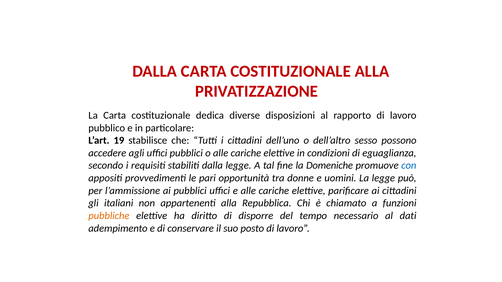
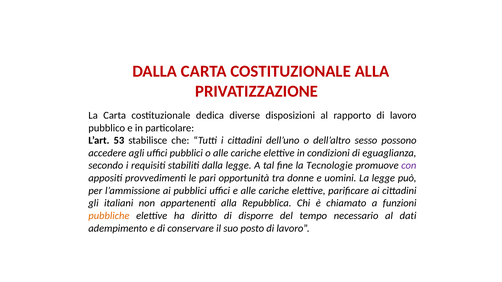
19: 19 -> 53
Domeniche: Domeniche -> Tecnologie
con colour: blue -> purple
